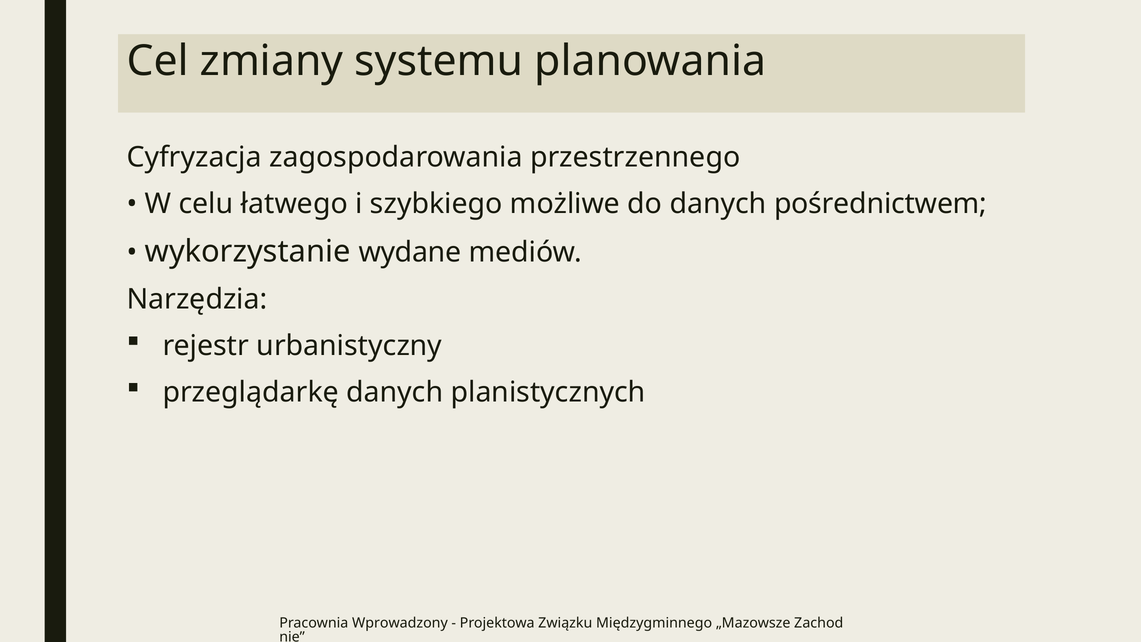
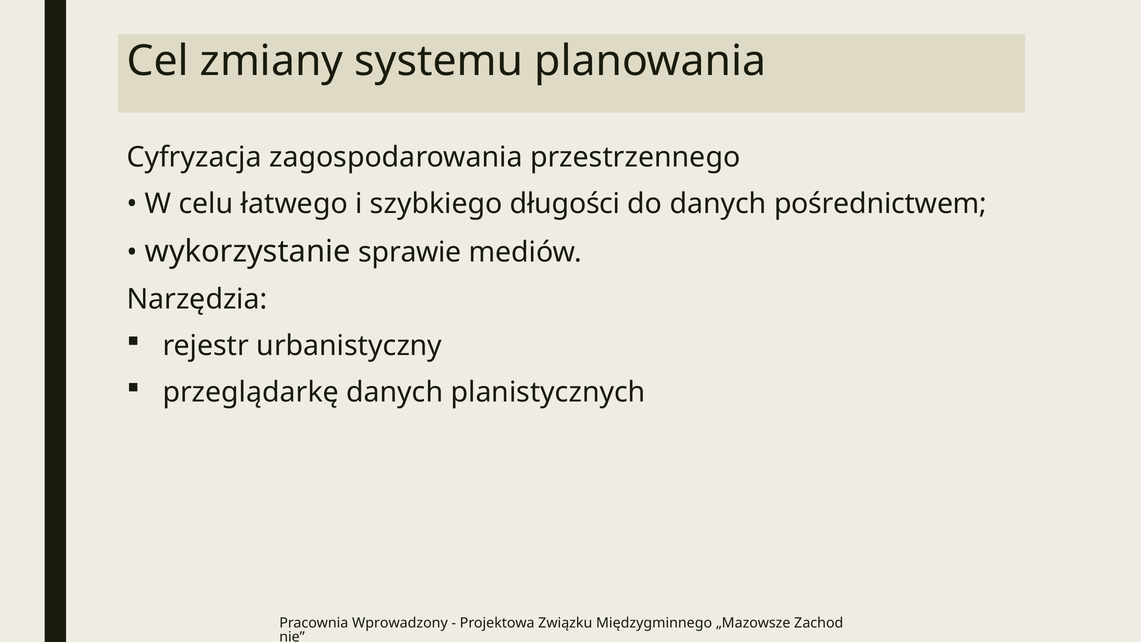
możliwe: możliwe -> długości
wydane: wydane -> sprawie
